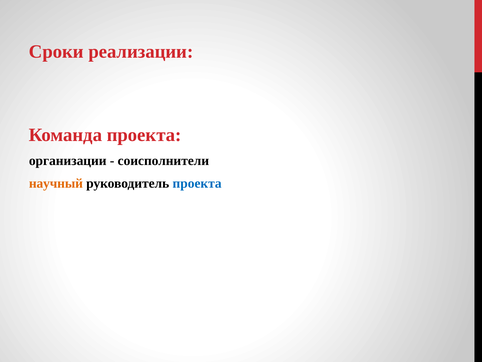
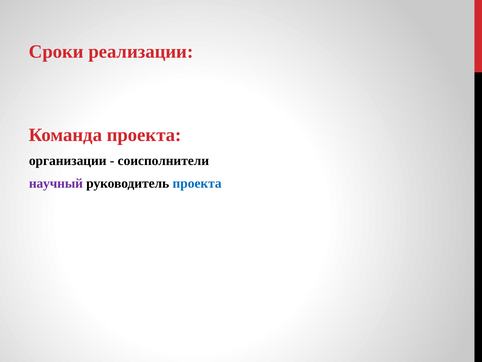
научный colour: orange -> purple
